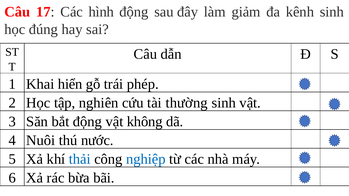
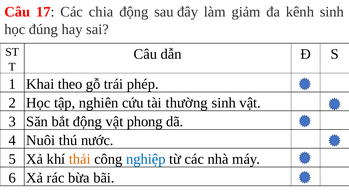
hình: hình -> chia
hiển: hiển -> theo
không: không -> phong
thải colour: blue -> orange
